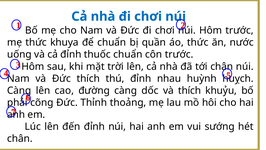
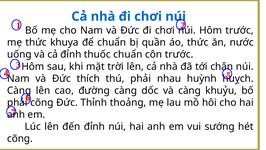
thú đỉnh: đỉnh -> phải
và thích: thích -> càng
chân at (20, 138): chân -> cõng
